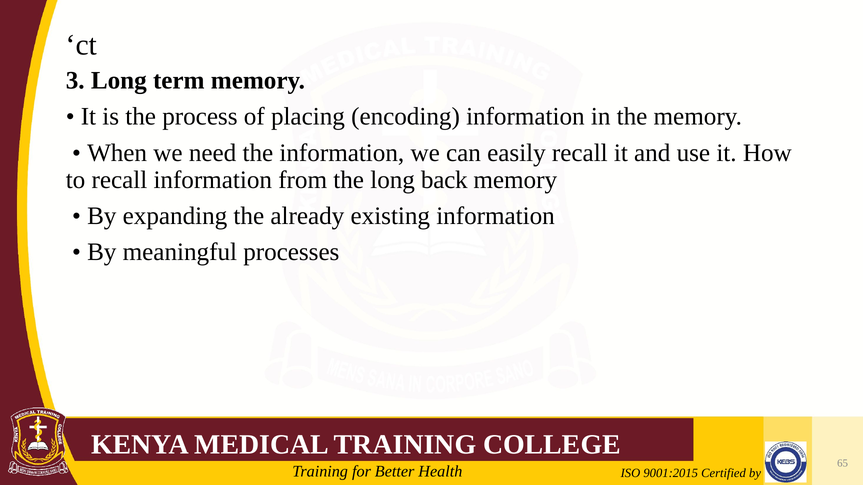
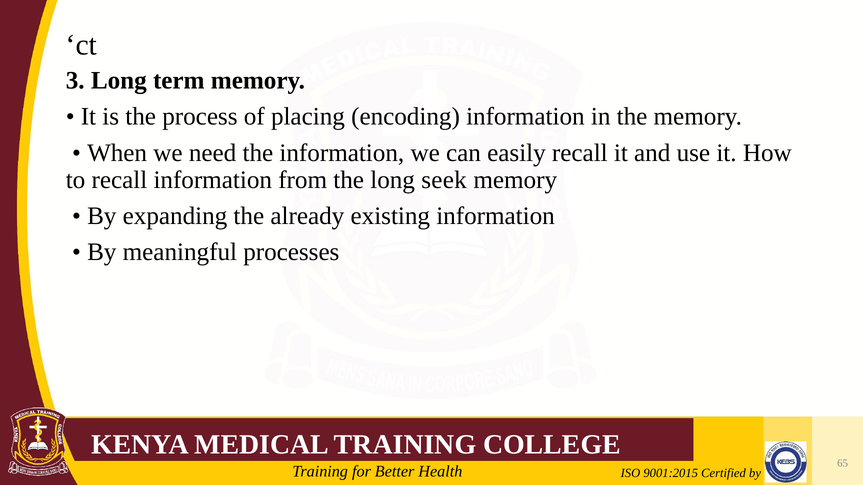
back: back -> seek
